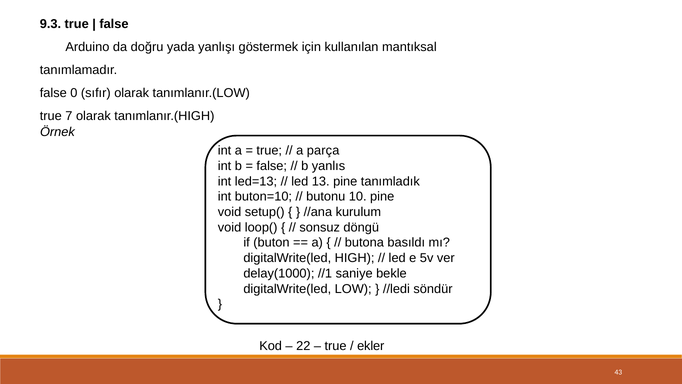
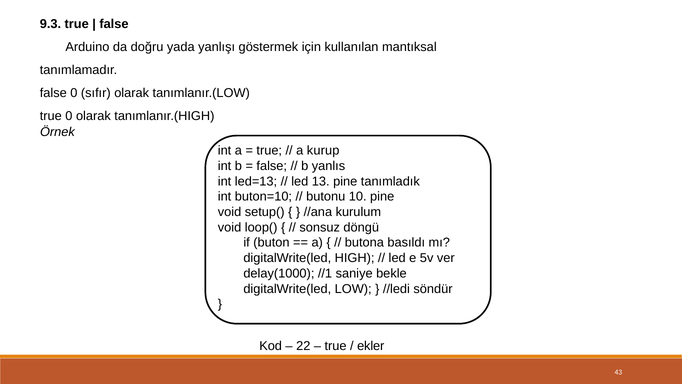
true 7: 7 -> 0
parça: parça -> kurup
